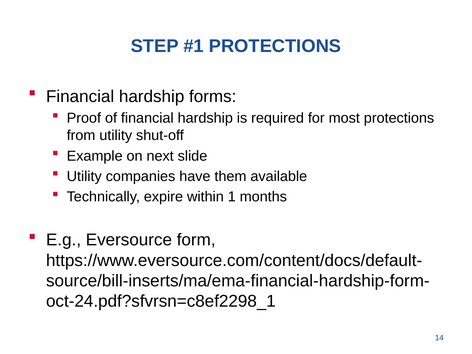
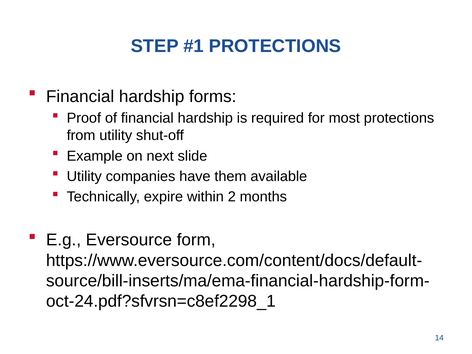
1: 1 -> 2
